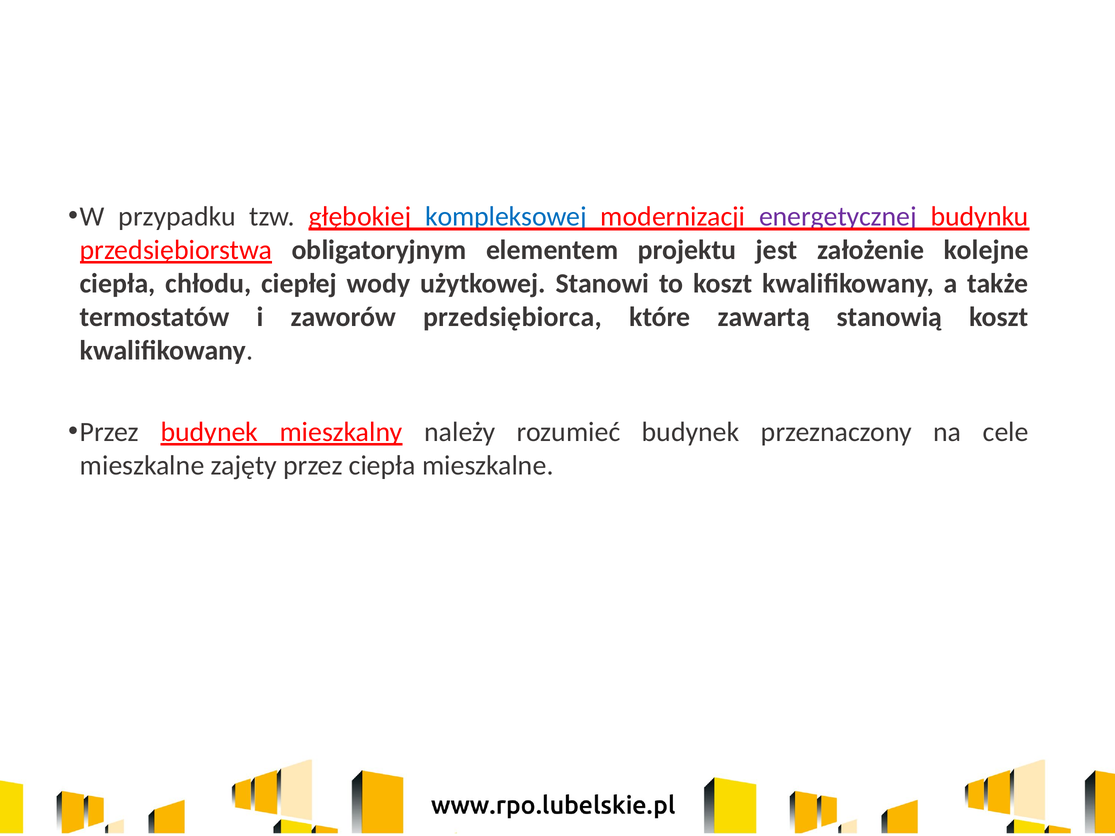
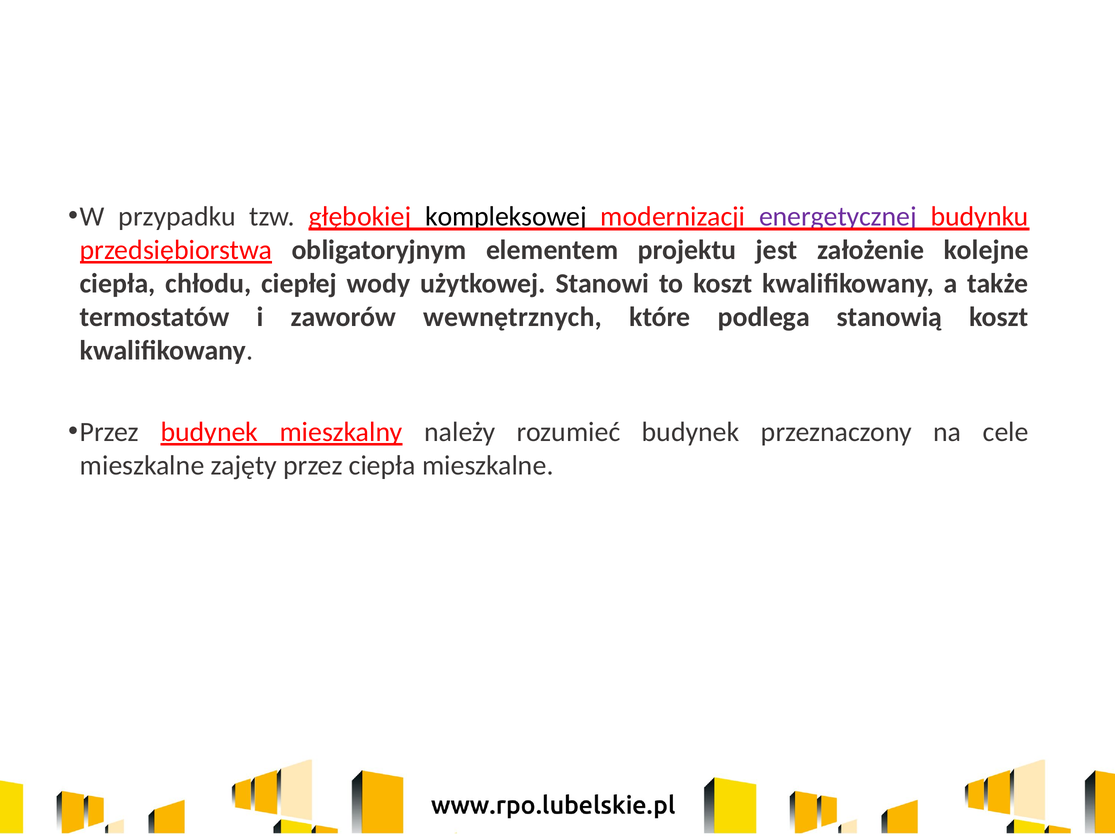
kompleksowej colour: blue -> black
przedsiębiorca: przedsiębiorca -> wewnętrznych
zawartą: zawartą -> podlega
